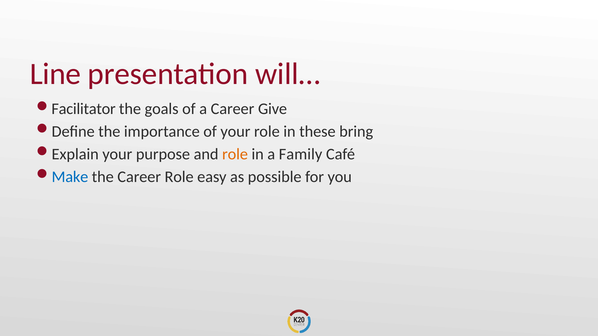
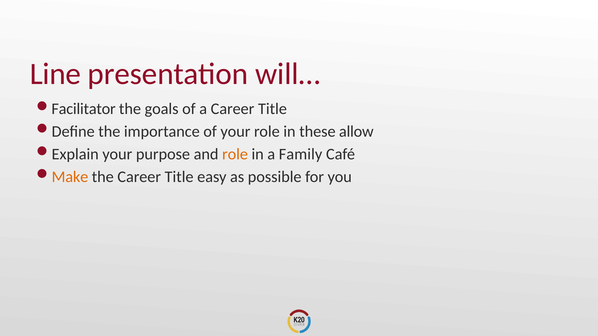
a Career Give: Give -> Title
bring: bring -> allow
Make colour: blue -> orange
the Career Role: Role -> Title
